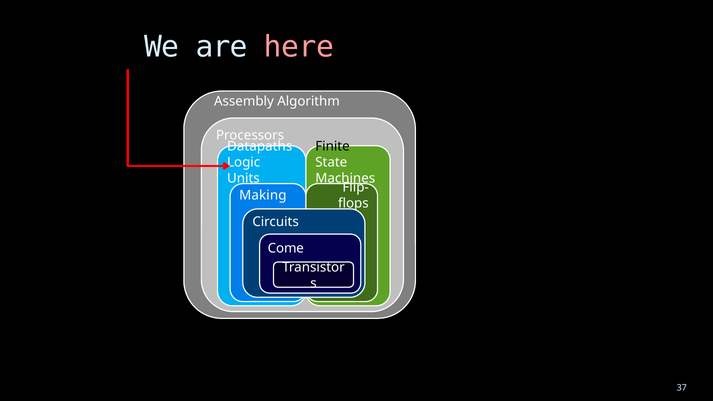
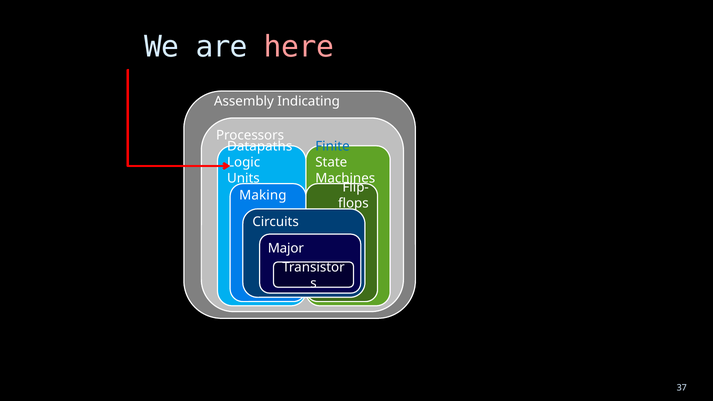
Algorithm: Algorithm -> Indicating
Finite colour: black -> blue
Come: Come -> Major
